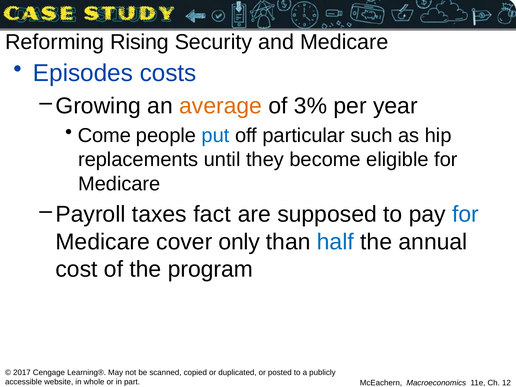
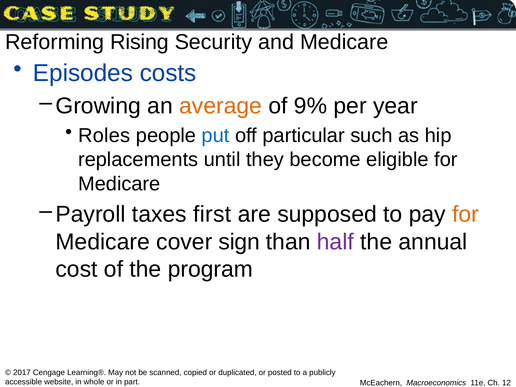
3%: 3% -> 9%
Come: Come -> Roles
fact: fact -> first
for at (465, 214) colour: blue -> orange
only: only -> sign
half colour: blue -> purple
